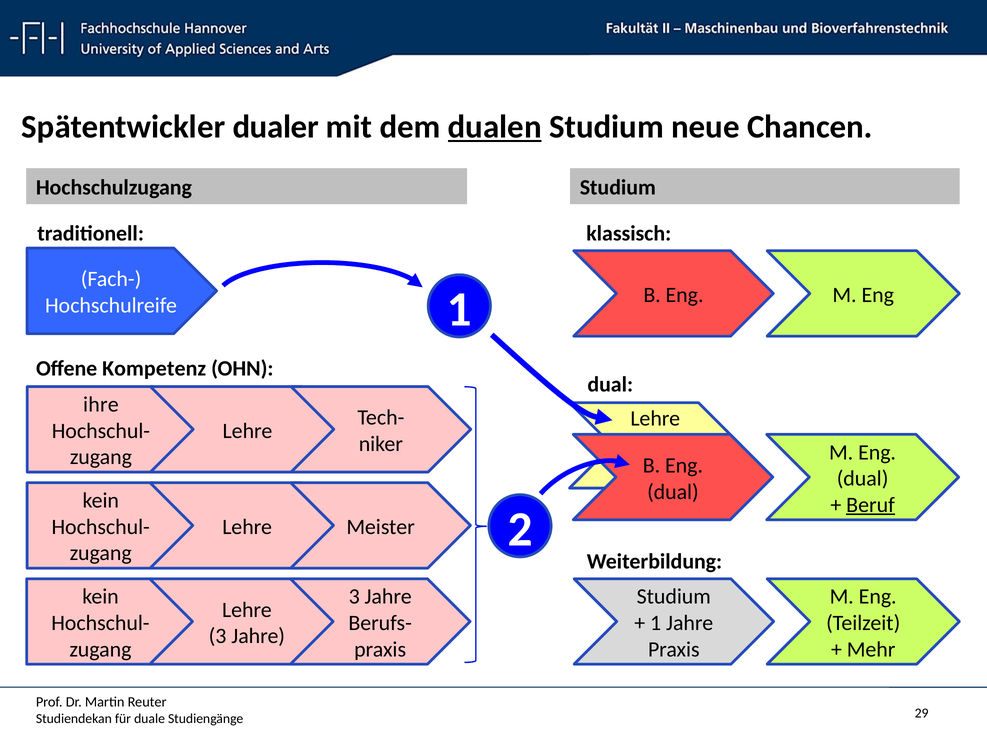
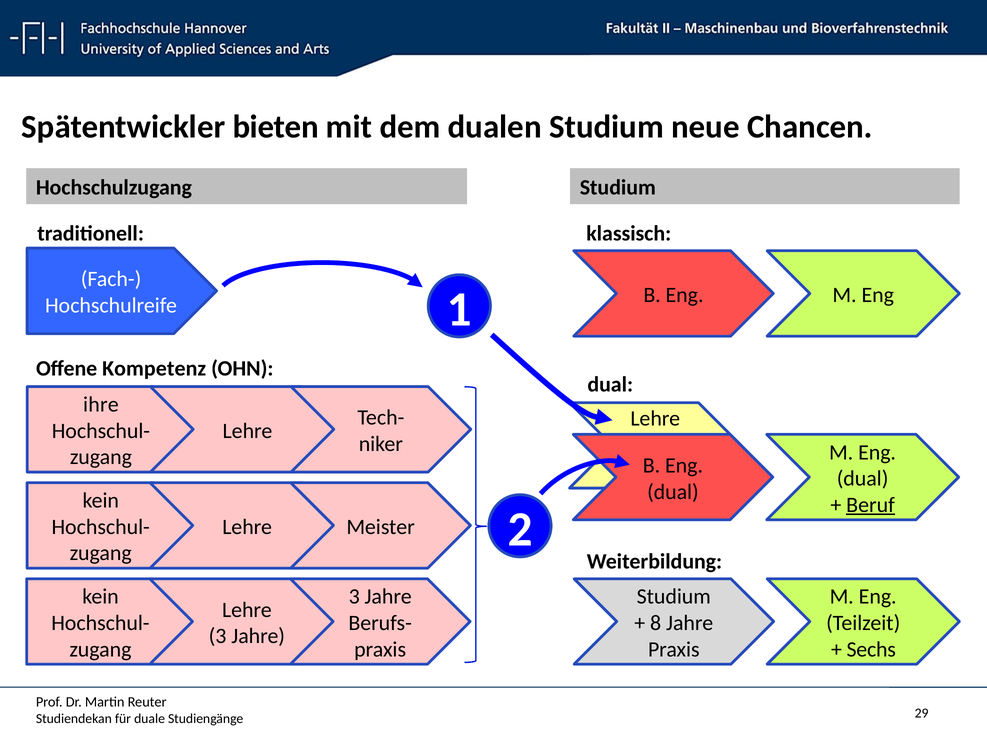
dualer: dualer -> bieten
dualen underline: present -> none
1 at (656, 623): 1 -> 8
Mehr: Mehr -> Sechs
